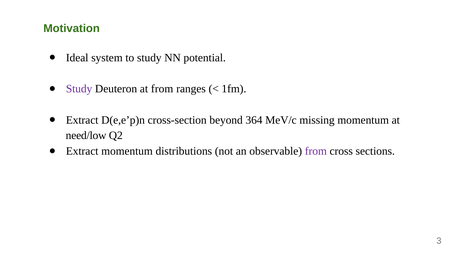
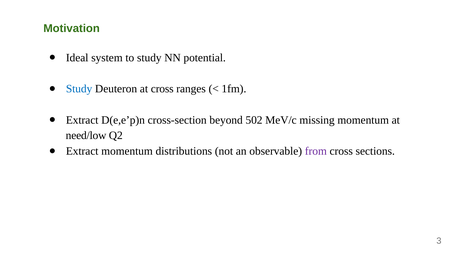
Study at (79, 89) colour: purple -> blue
at from: from -> cross
364: 364 -> 502
